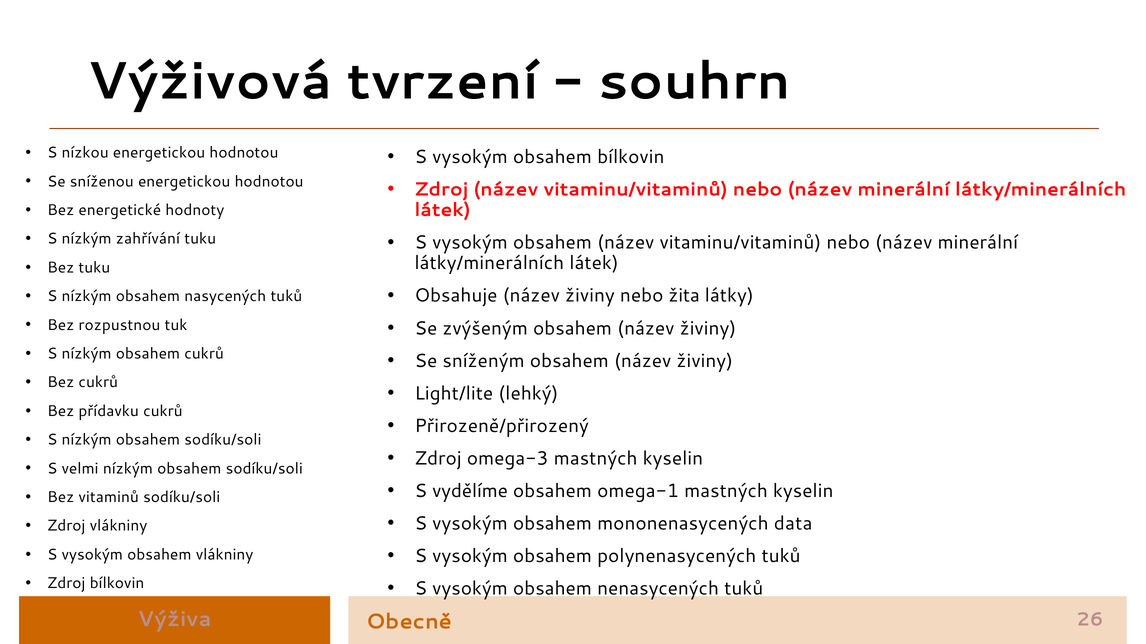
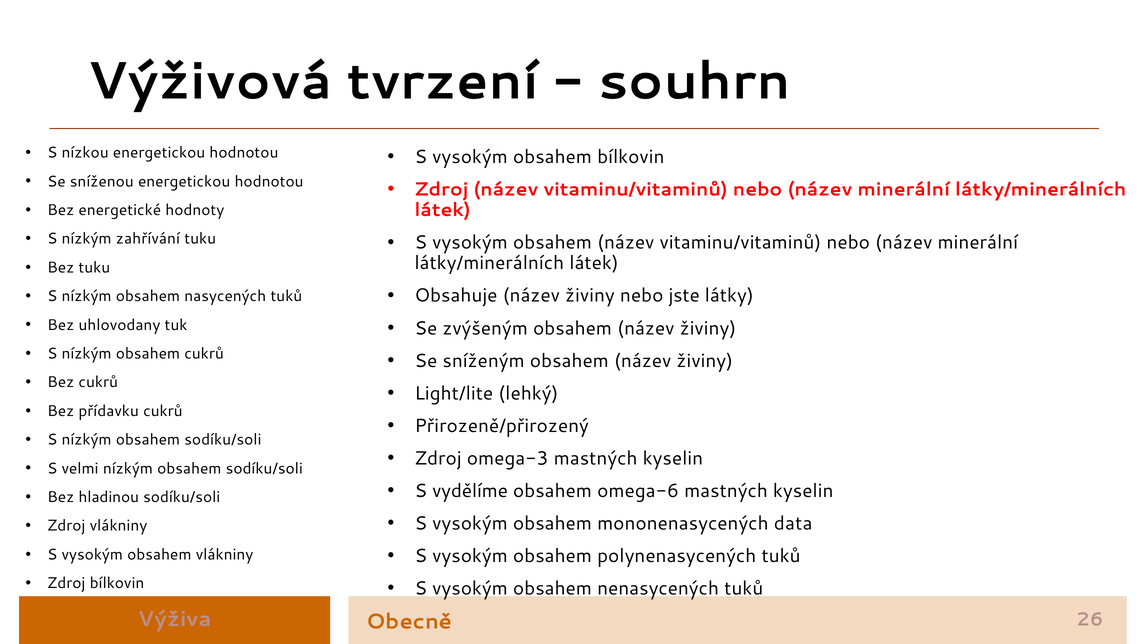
žita: žita -> jste
rozpustnou: rozpustnou -> uhlovodany
omega-1: omega-1 -> omega-6
vitaminů: vitaminů -> hladinou
